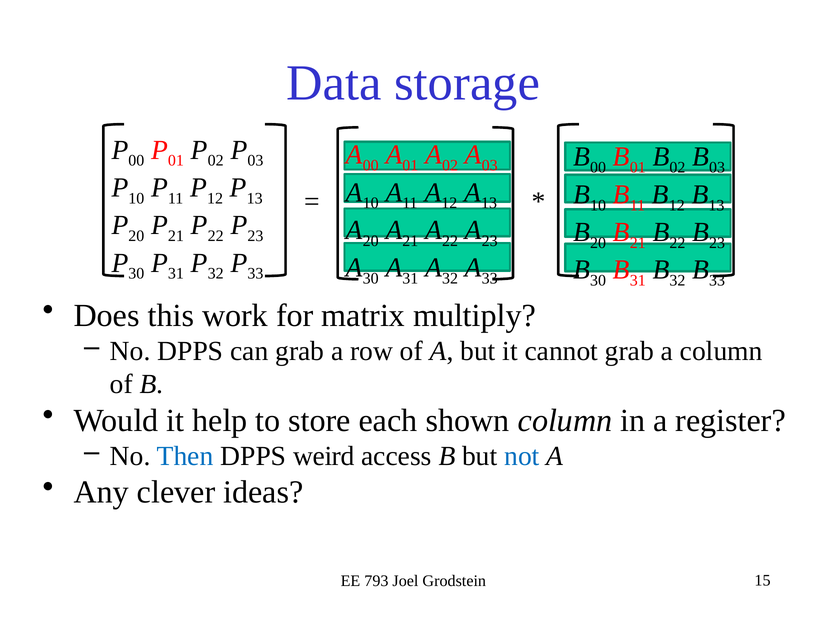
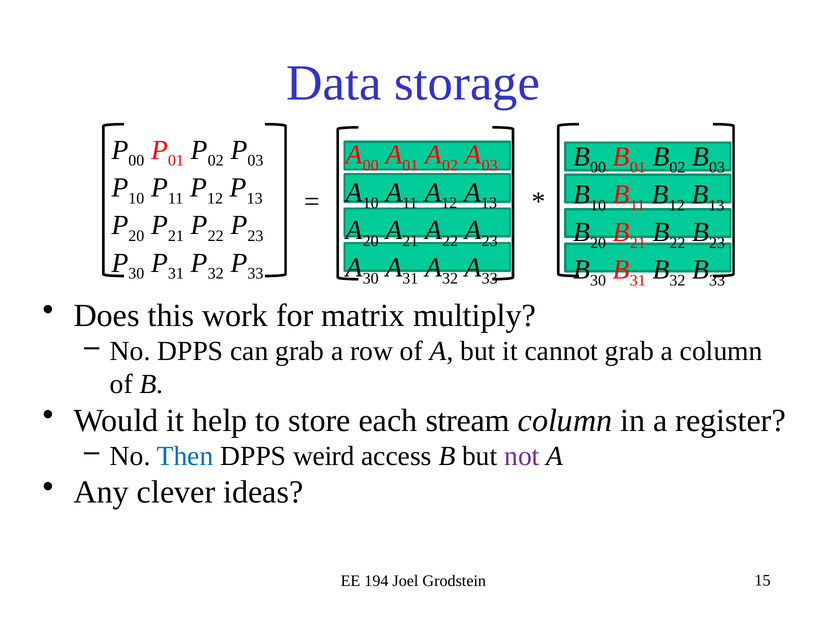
shown: shown -> stream
not colour: blue -> purple
793: 793 -> 194
